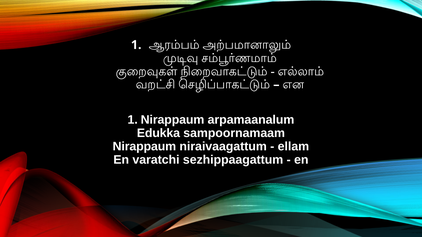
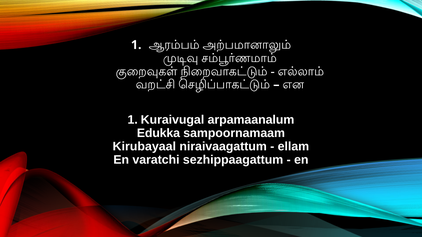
1 Nirappaum: Nirappaum -> Kuraivugal
Nirappaum at (144, 147): Nirappaum -> Kirubayaal
